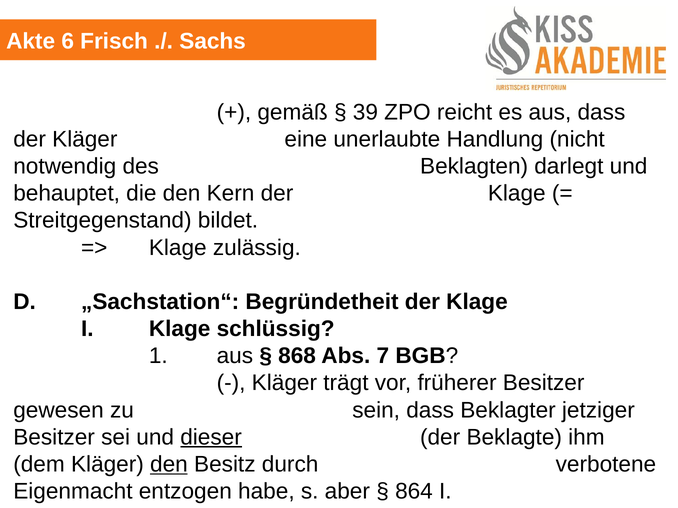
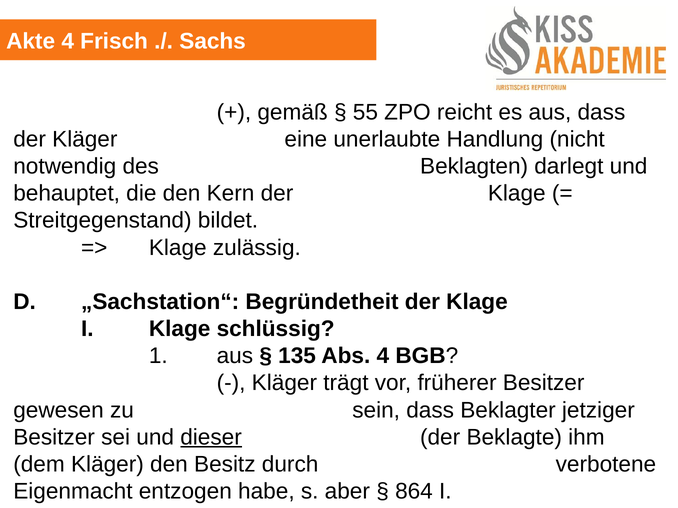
Akte 6: 6 -> 4
39: 39 -> 55
868: 868 -> 135
Abs 7: 7 -> 4
den at (169, 465) underline: present -> none
